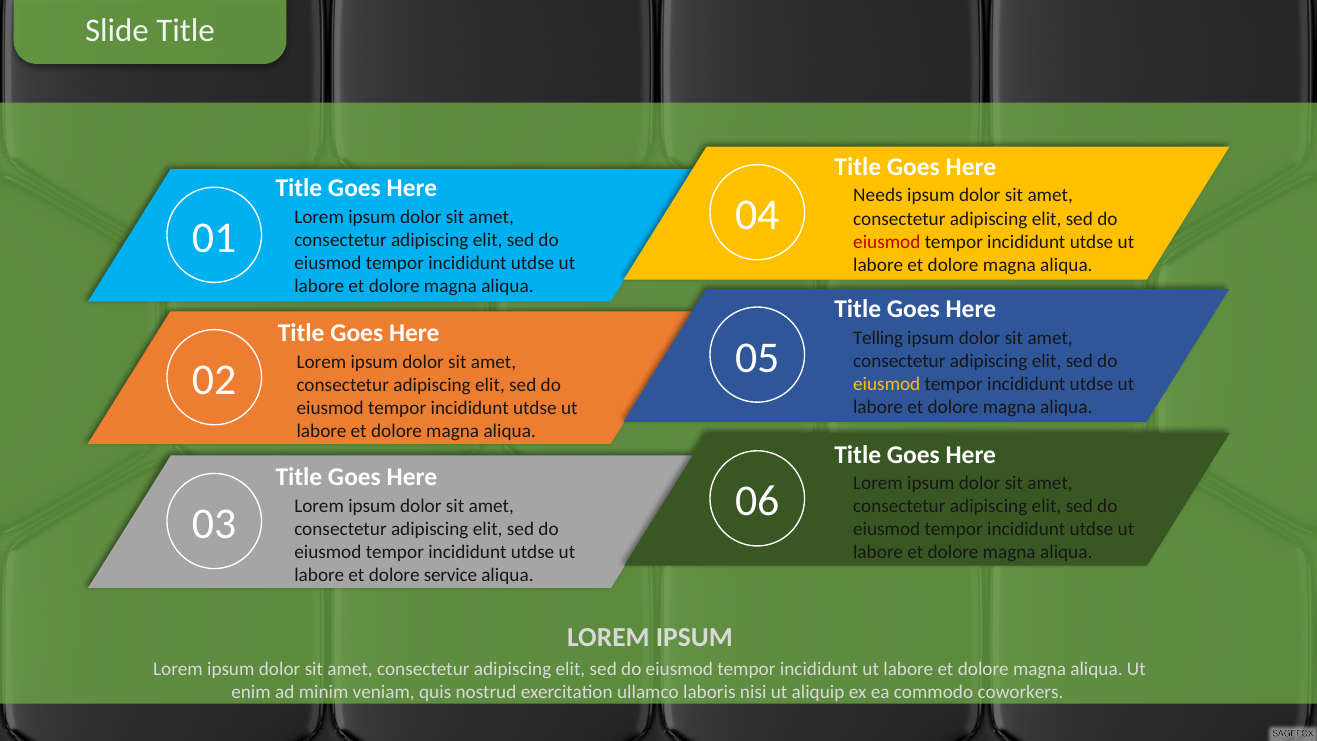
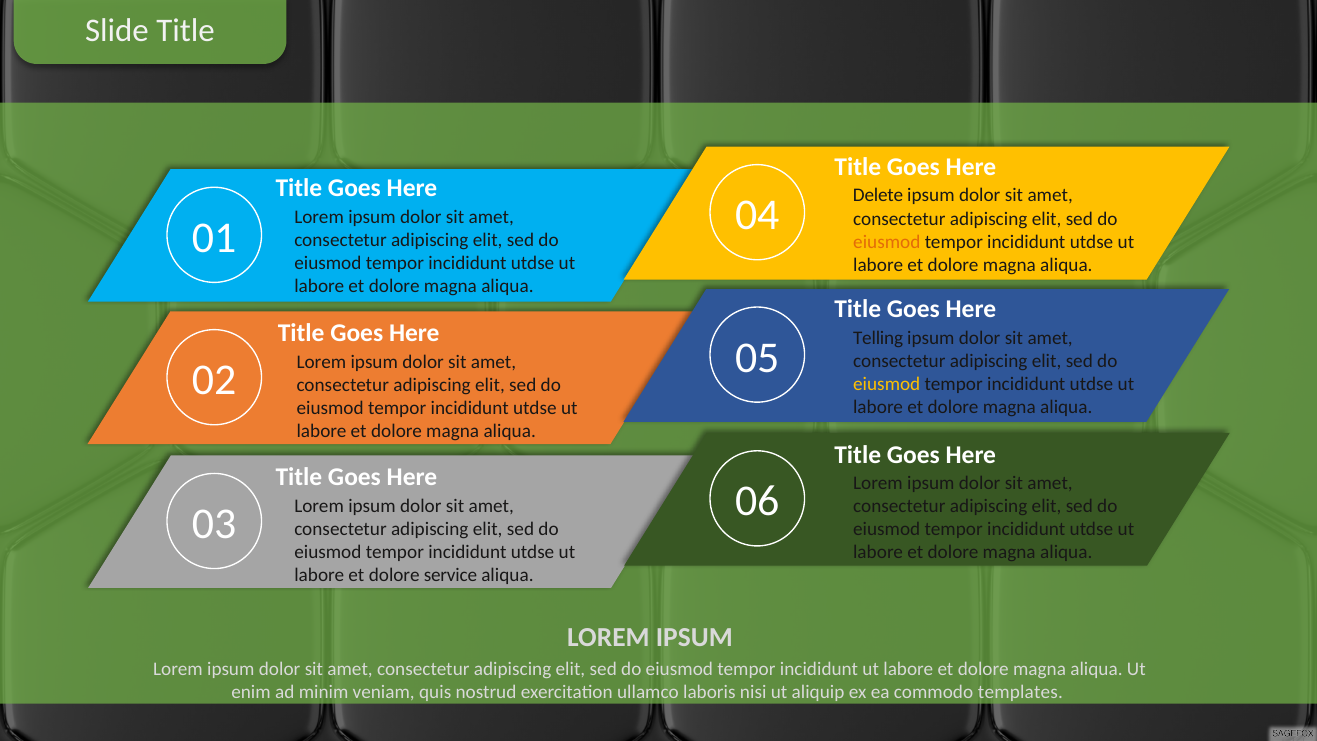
Needs: Needs -> Delete
eiusmod at (887, 242) colour: red -> orange
coworkers: coworkers -> templates
